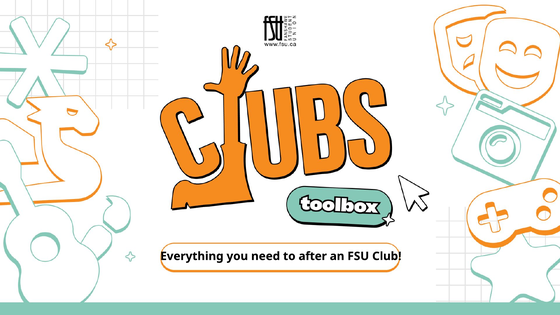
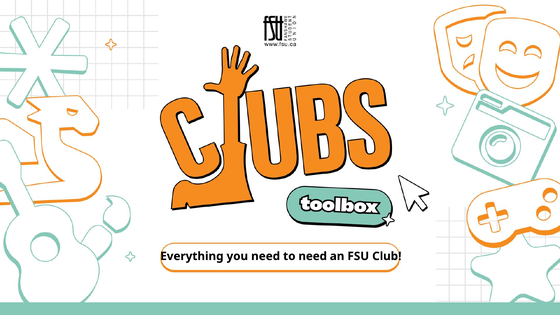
to after: after -> need
